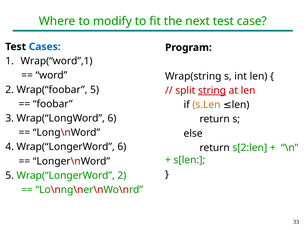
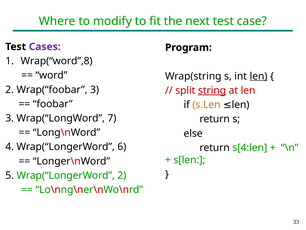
Cases colour: blue -> purple
Wrap(“word”,1: Wrap(“word”,1 -> Wrap(“word”,8
len at (259, 76) underline: none -> present
Wrap(“foobar 5: 5 -> 3
Wrap(“LongWord 6: 6 -> 7
s[2:len: s[2:len -> s[4:len
